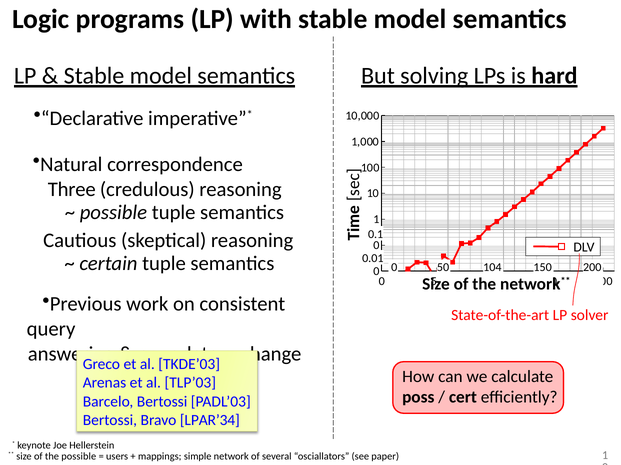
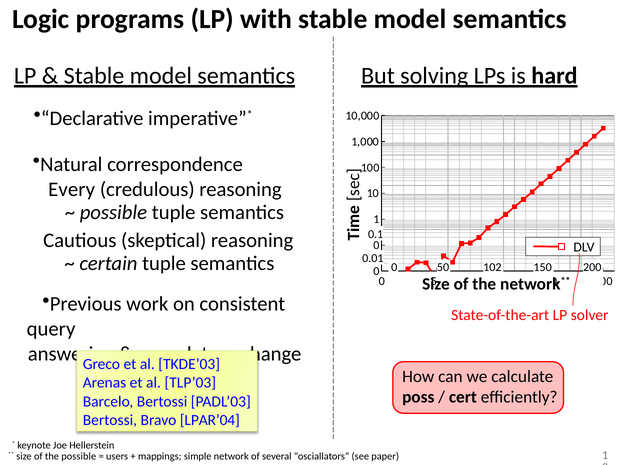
Three: Three -> Every
104: 104 -> 102
LPAR’34: LPAR’34 -> LPAR’04
